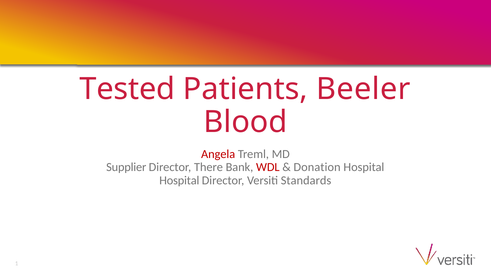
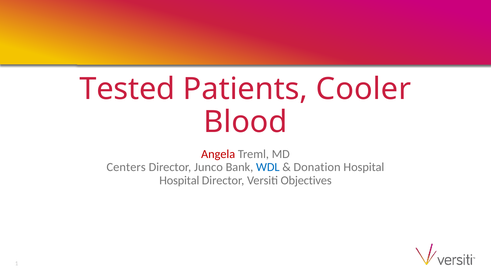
Beeler: Beeler -> Cooler
Supplier: Supplier -> Centers
There: There -> Junco
WDL colour: red -> blue
Standards: Standards -> Objectives
